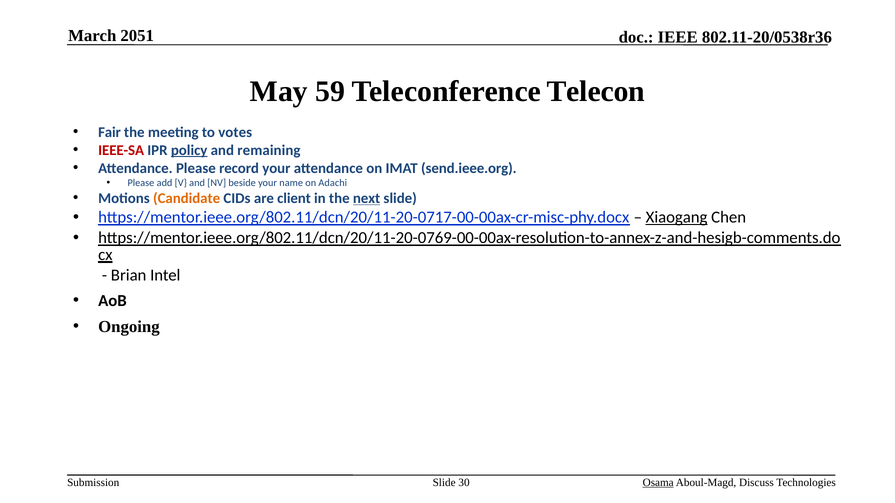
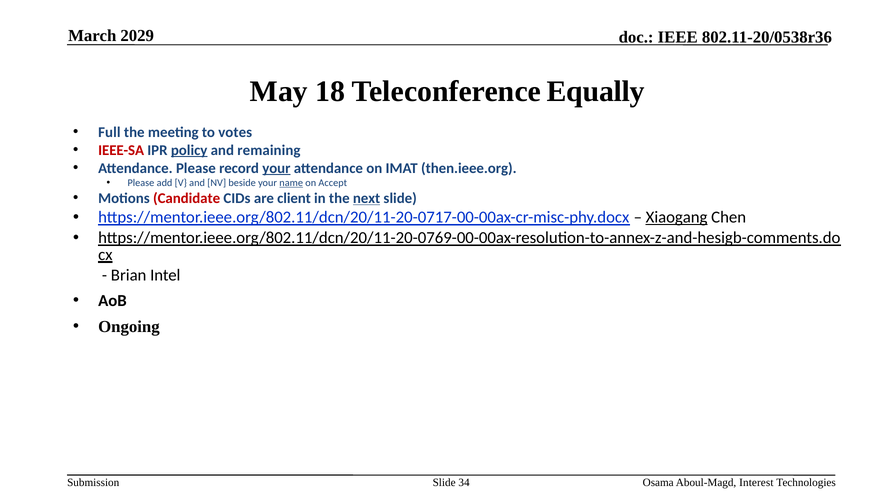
2051: 2051 -> 2029
59: 59 -> 18
Telecon: Telecon -> Equally
Fair: Fair -> Full
your at (276, 168) underline: none -> present
send.ieee.org: send.ieee.org -> then.ieee.org
name underline: none -> present
Adachi: Adachi -> Accept
Candidate colour: orange -> red
30: 30 -> 34
Osama underline: present -> none
Discuss: Discuss -> Interest
